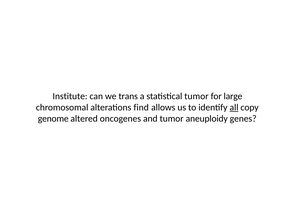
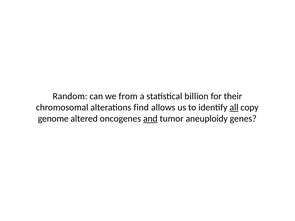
Institute: Institute -> Random
trans: trans -> from
statistical tumor: tumor -> billion
large: large -> their
and underline: none -> present
